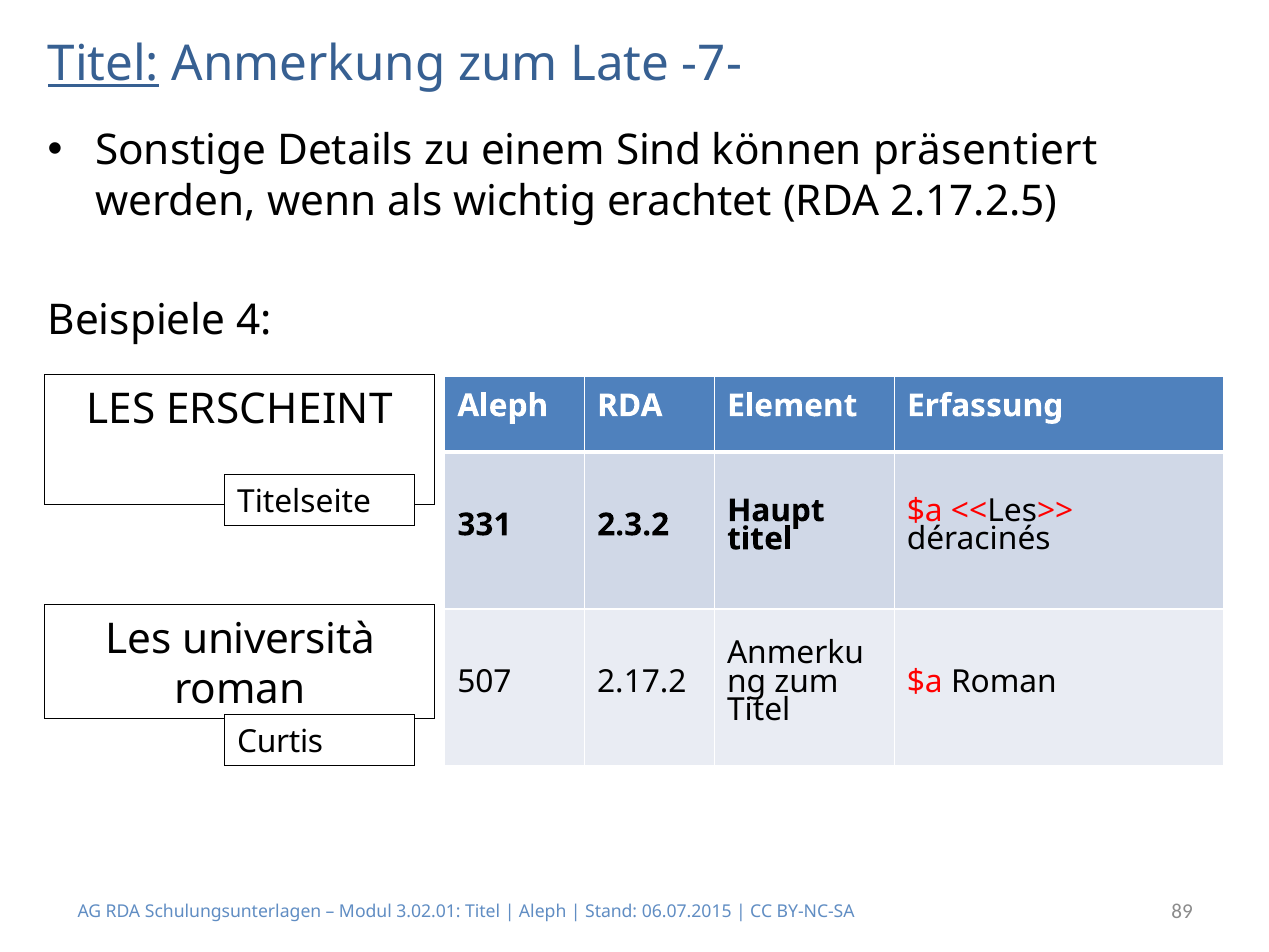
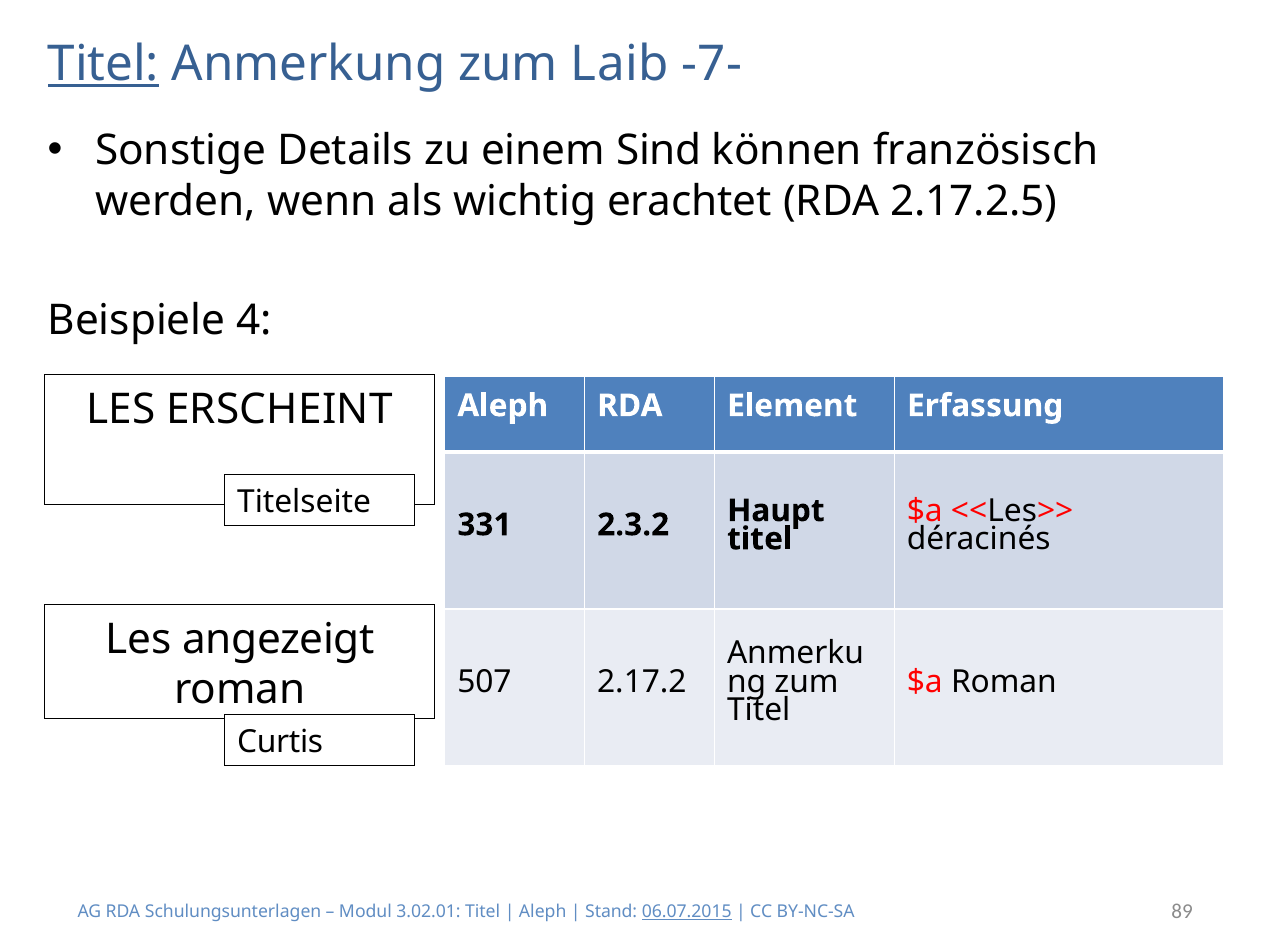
Late: Late -> Laib
präsentiert: präsentiert -> französisch
università: università -> angezeigt
06.07.2015 underline: none -> present
